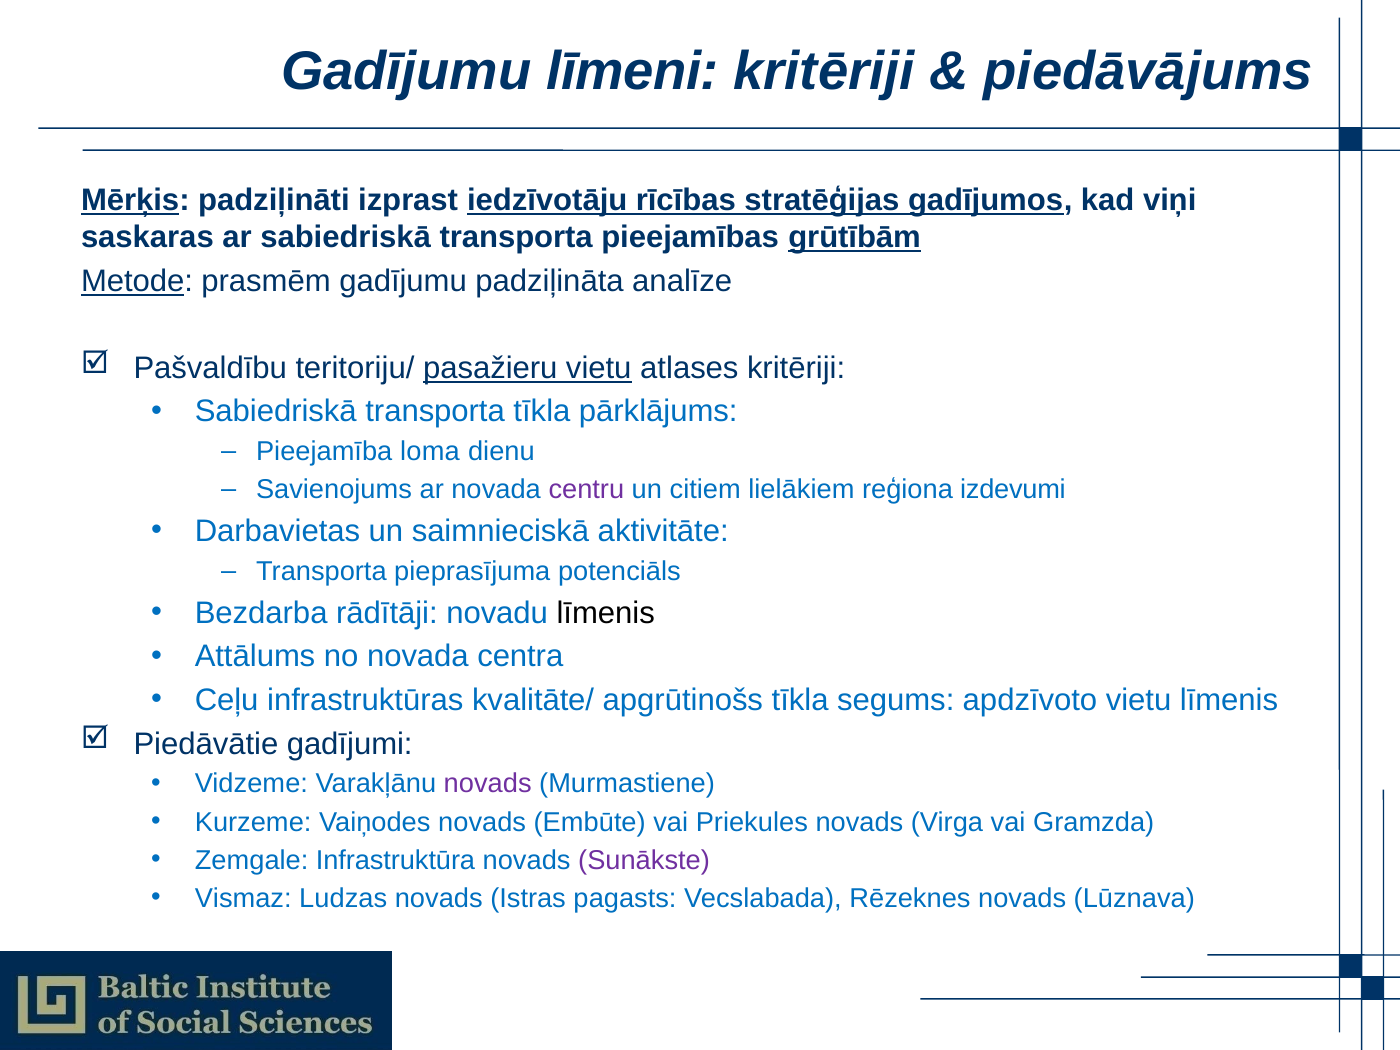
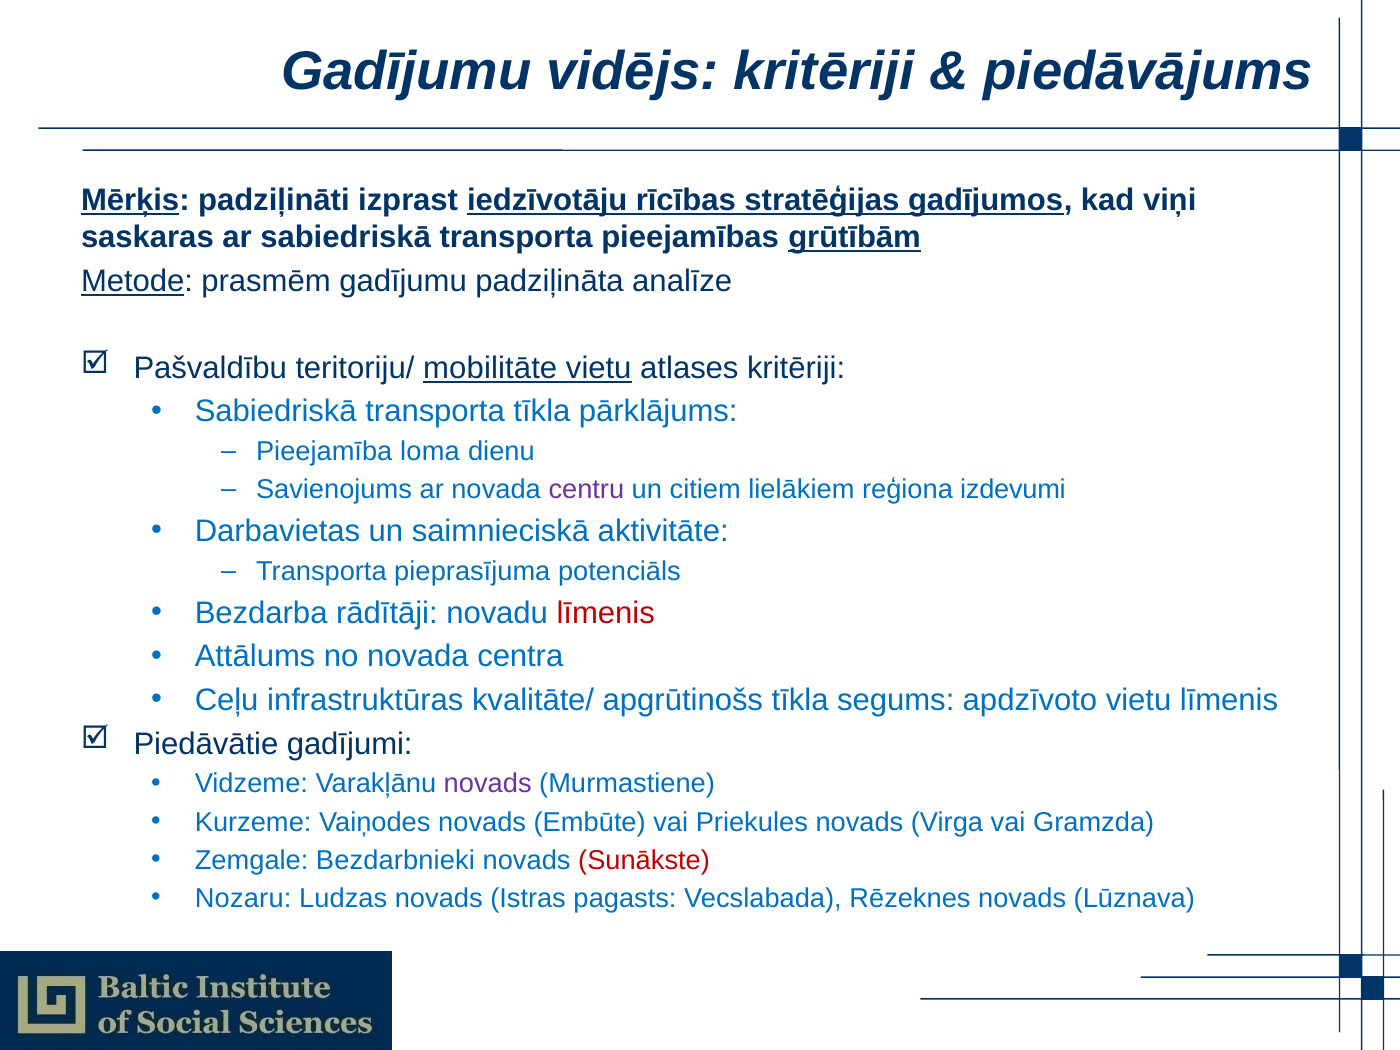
līmeni: līmeni -> vidējs
pasažieru: pasažieru -> mobilitāte
līmenis at (606, 613) colour: black -> red
Infrastruktūra: Infrastruktūra -> Bezdarbnieki
Sunākste colour: purple -> red
Vismaz: Vismaz -> Nozaru
